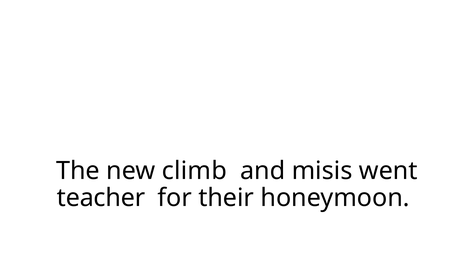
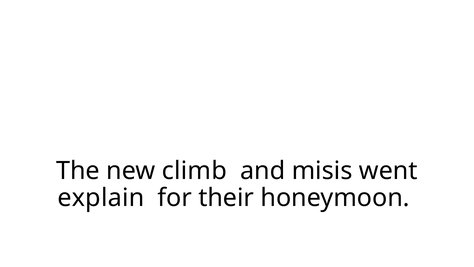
teacher: teacher -> explain
